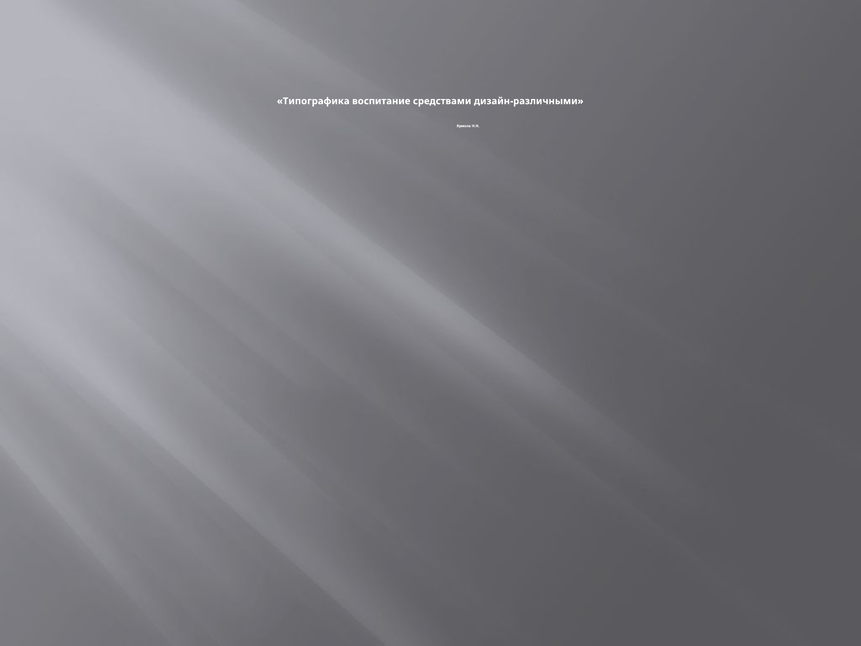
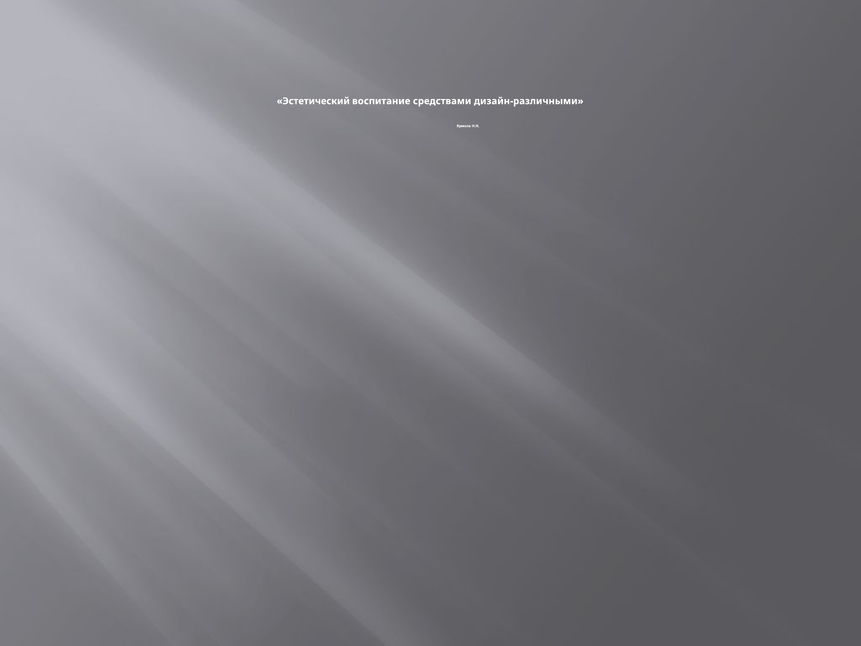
Типографика: Типографика -> Эстетический
